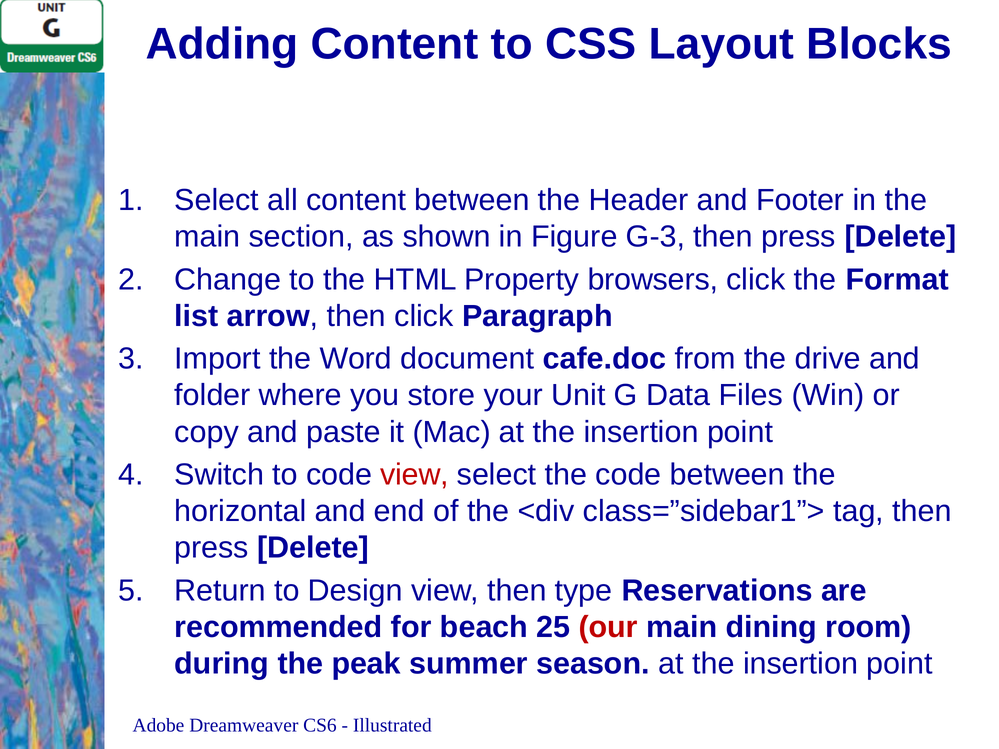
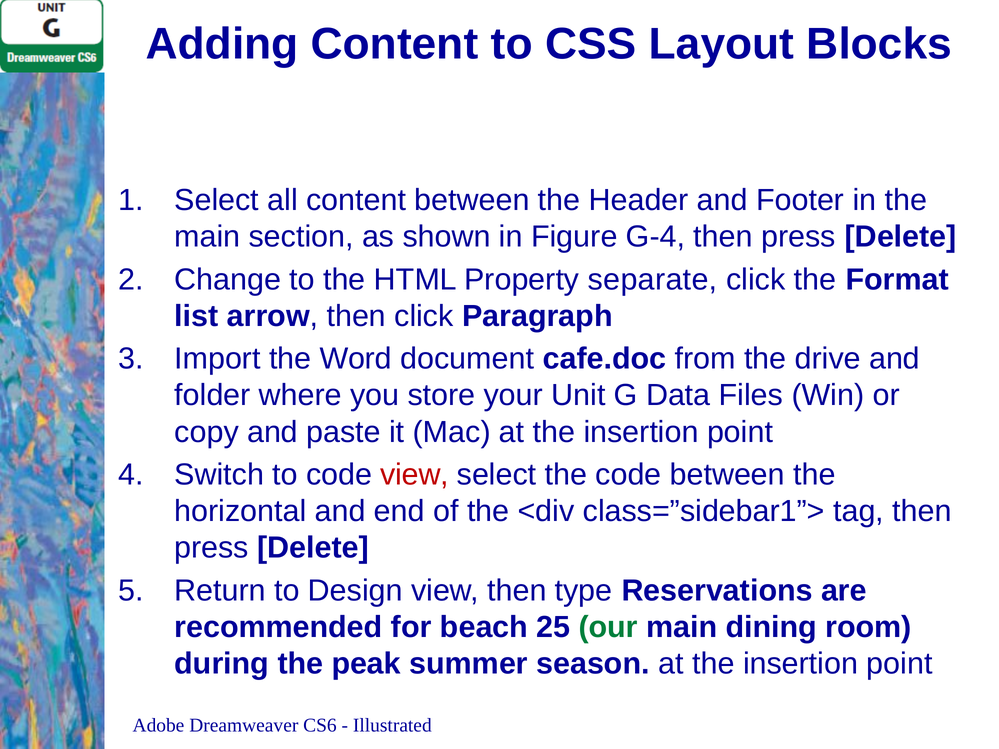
G-3: G-3 -> G-4
browsers: browsers -> separate
our colour: red -> green
